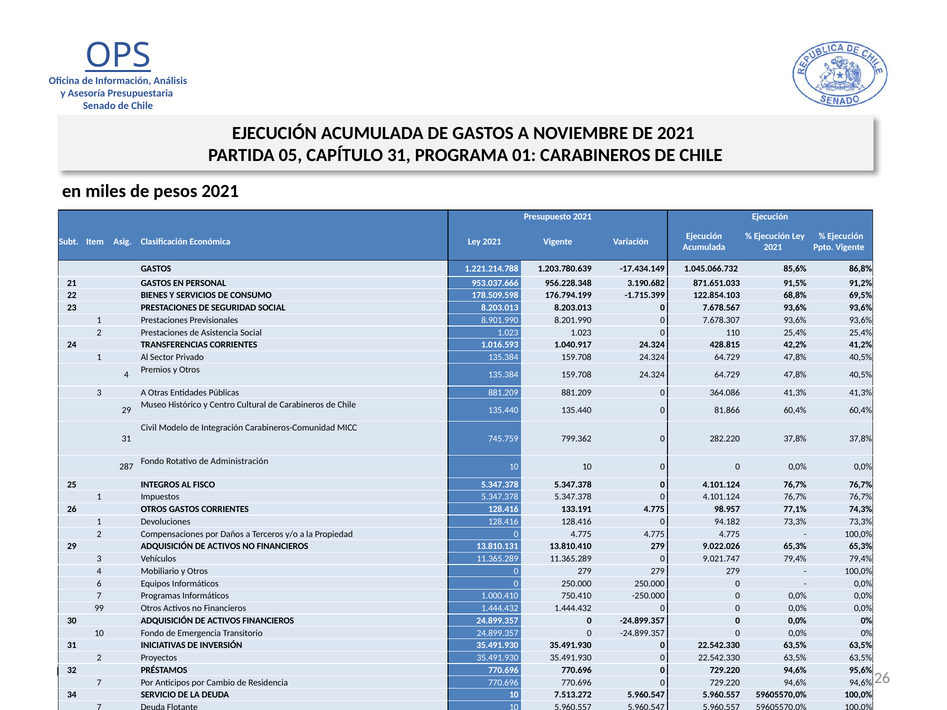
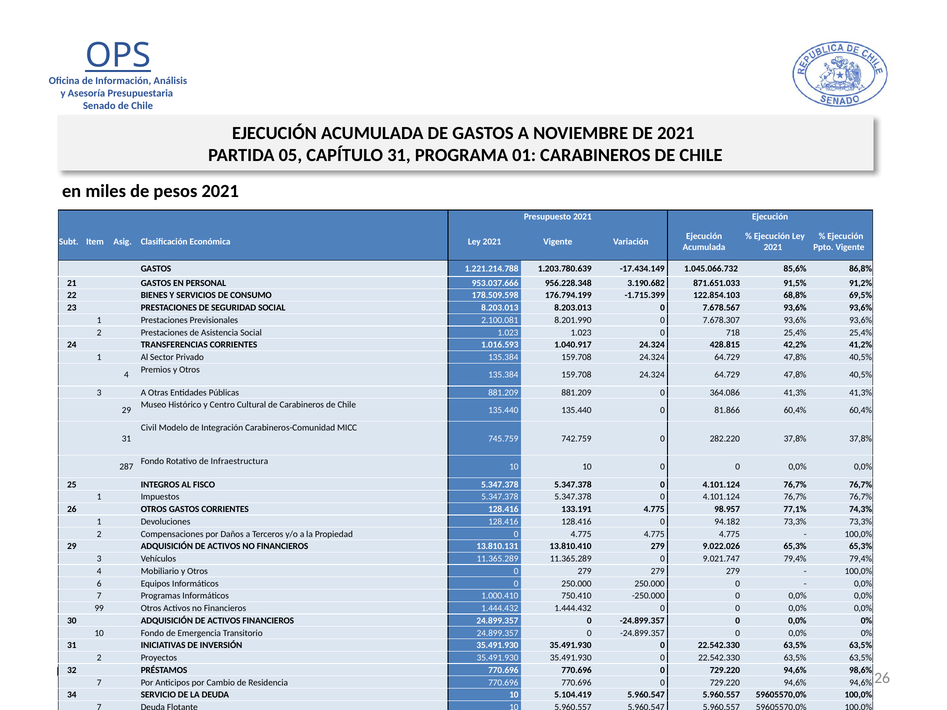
8.901.990: 8.901.990 -> 2.100.081
110: 110 -> 718
799.362: 799.362 -> 742.759
Administración: Administración -> Infraestructura
95,6%: 95,6% -> 98,6%
7.513.272: 7.513.272 -> 5.104.419
